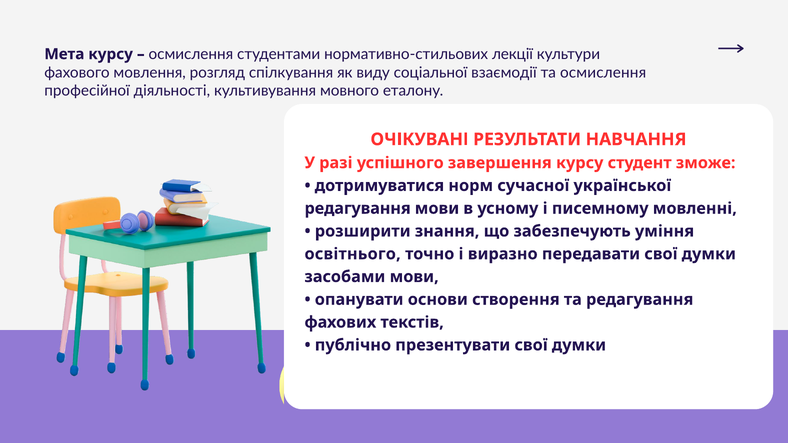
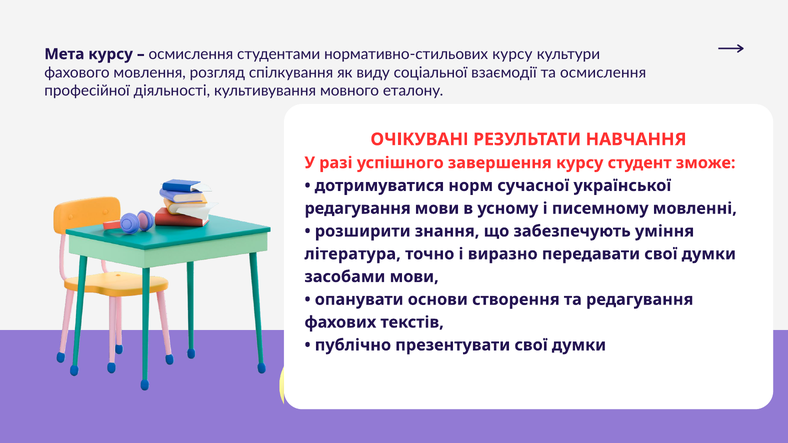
нормативно-стильових лекції: лекції -> курсу
освітнього: освітнього -> література
